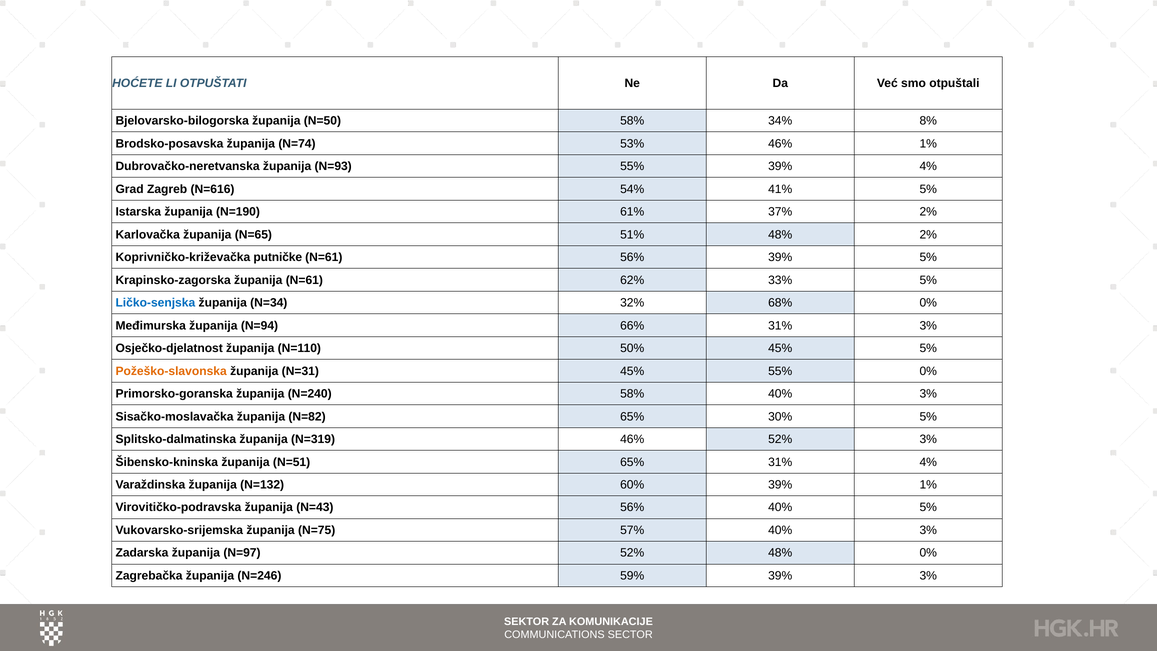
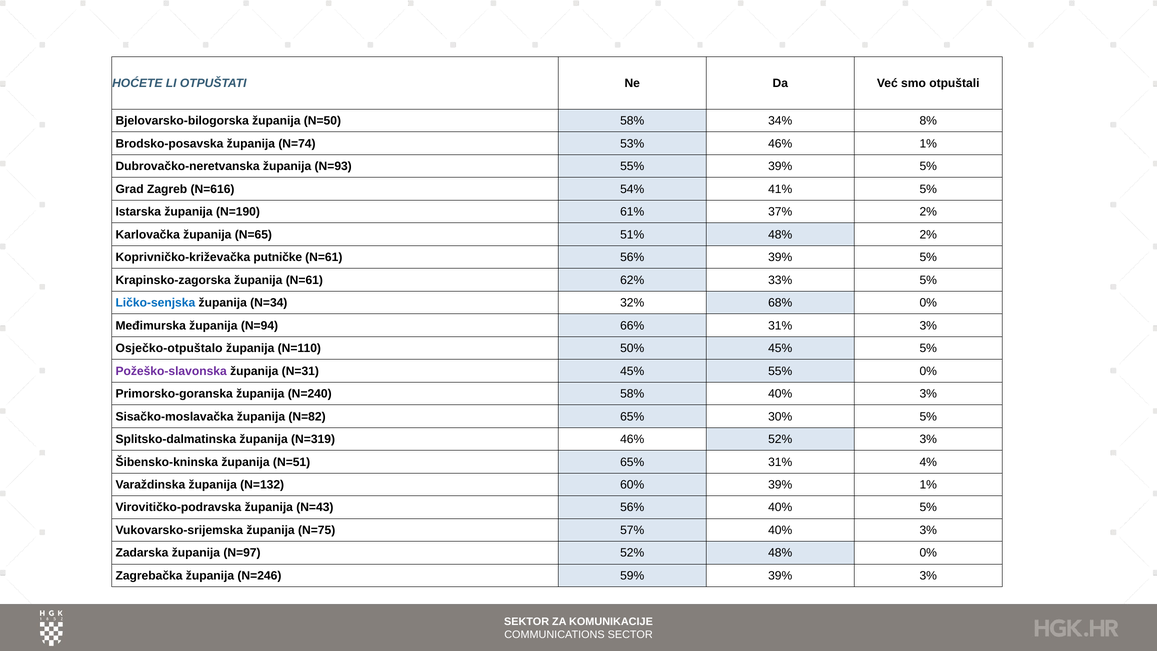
55% 39% 4%: 4% -> 5%
Osječko-djelatnost: Osječko-djelatnost -> Osječko-otpuštalo
Požeško-slavonska colour: orange -> purple
